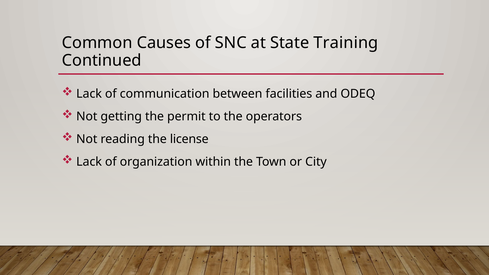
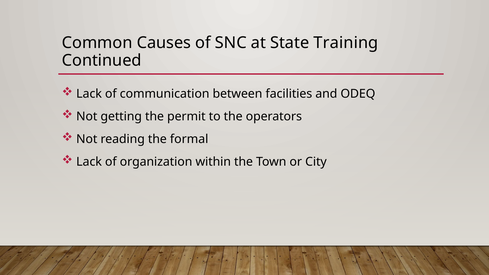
license: license -> formal
